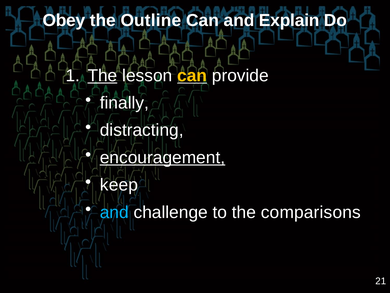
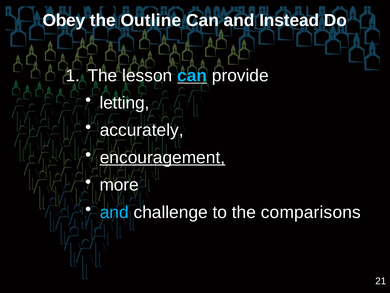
Explain: Explain -> Instead
The at (102, 75) underline: present -> none
can at (192, 75) colour: yellow -> light blue
finally: finally -> letting
distracting: distracting -> accurately
keep: keep -> more
